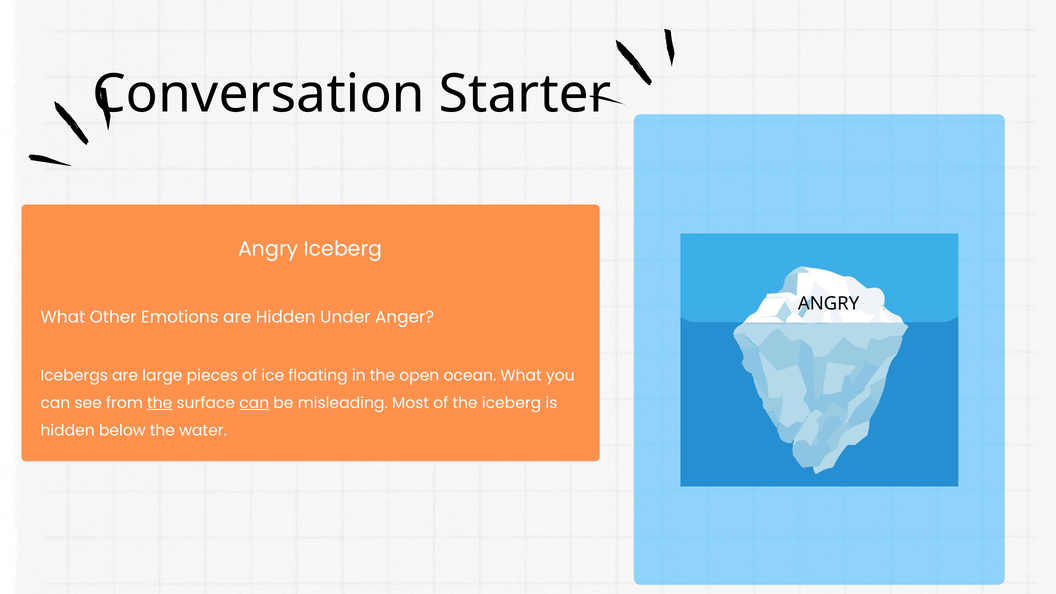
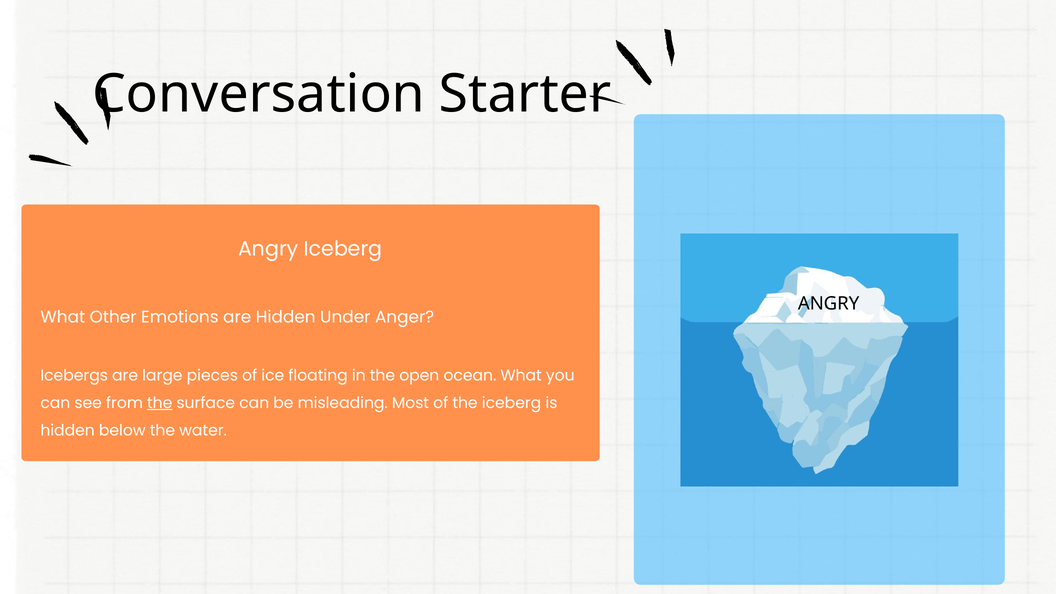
can at (254, 403) underline: present -> none
